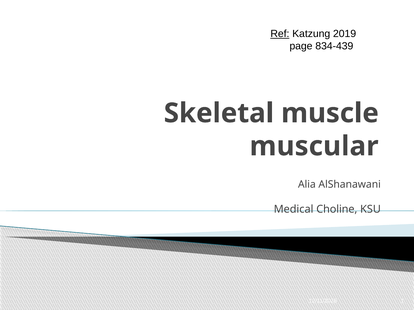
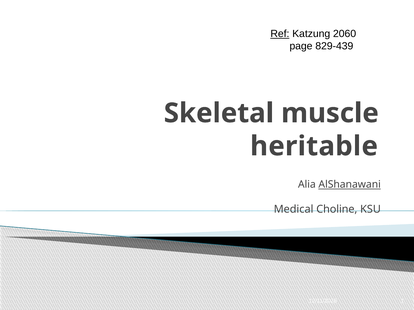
2019: 2019 -> 2060
834-439: 834-439 -> 829-439
muscular: muscular -> heritable
AlShanawani underline: none -> present
